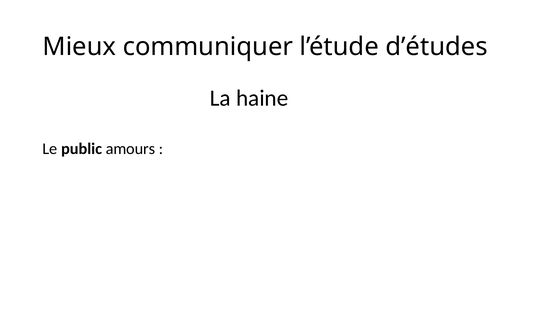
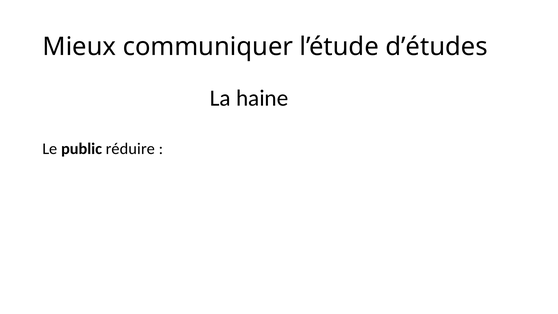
amours: amours -> réduire
